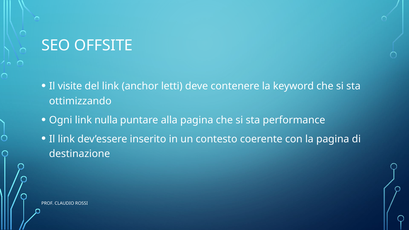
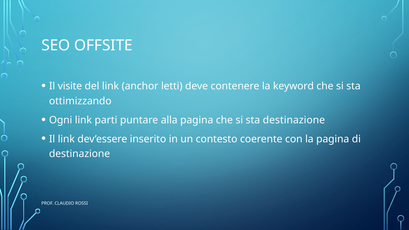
nulla: nulla -> parti
sta performance: performance -> destinazione
